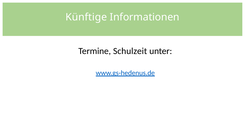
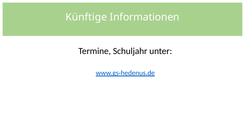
Schulzeit: Schulzeit -> Schuljahr
